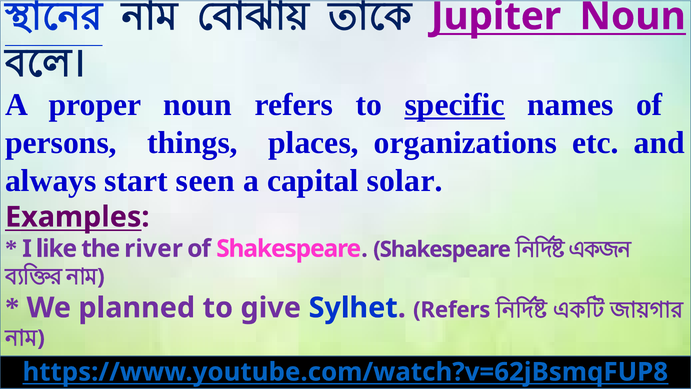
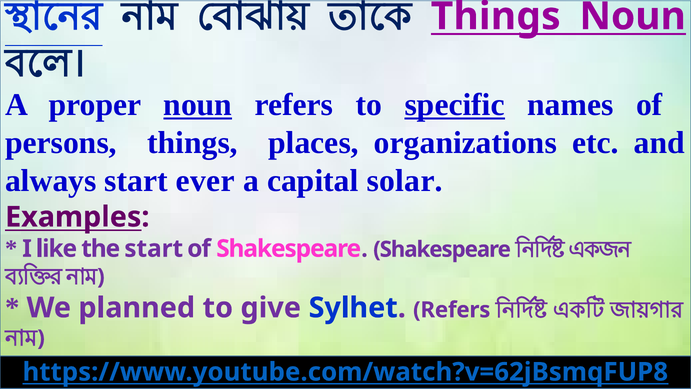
Jupiter at (496, 16): Jupiter -> Things
noun at (198, 105) underline: none -> present
start seen: seen -> ever
the river: river -> start
